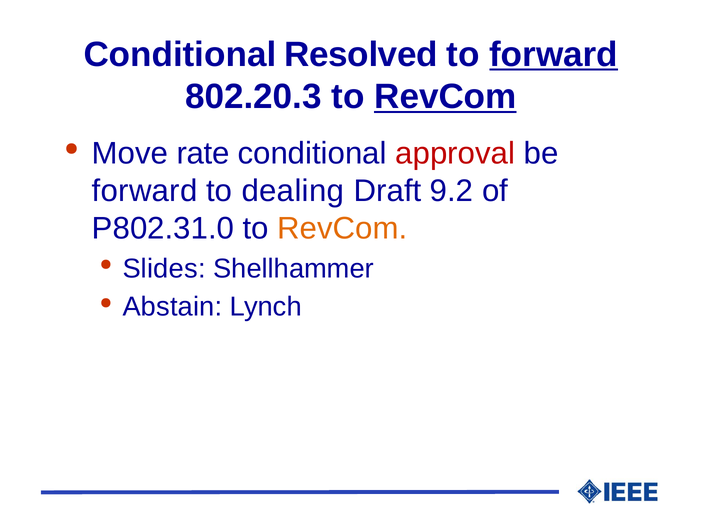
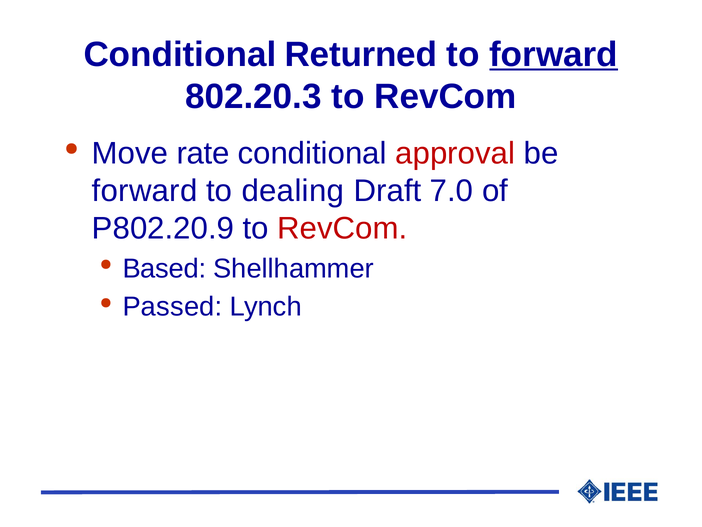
Resolved: Resolved -> Returned
RevCom at (445, 97) underline: present -> none
9.2: 9.2 -> 7.0
P802.31.0: P802.31.0 -> P802.20.9
RevCom at (342, 228) colour: orange -> red
Slides: Slides -> Based
Abstain: Abstain -> Passed
